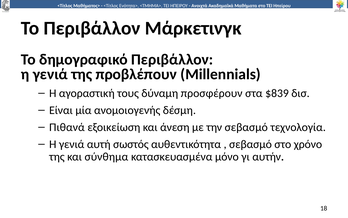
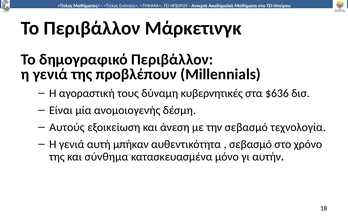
προσφέρουν: προσφέρουν -> κυβερνητικές
$839: $839 -> $636
Πιθανά: Πιθανά -> Αυτούς
σωστός: σωστός -> μπήκαν
